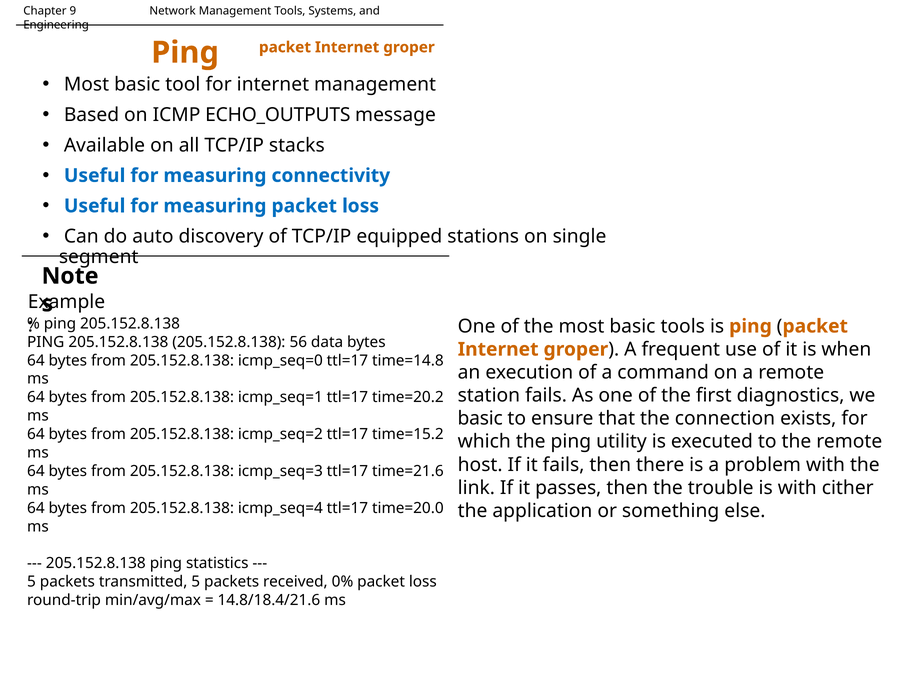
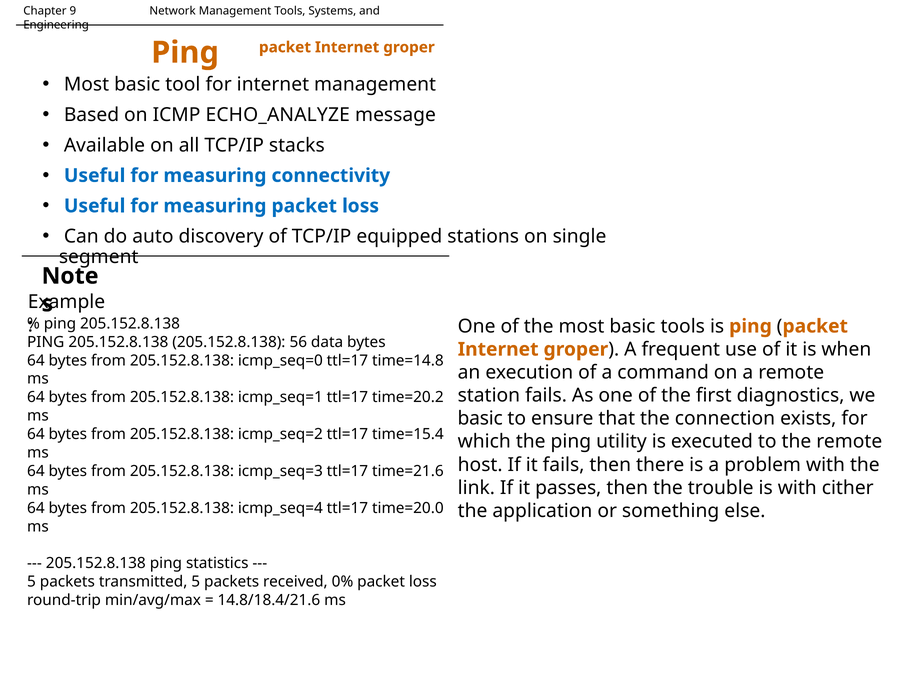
ECHO_OUTPUTS: ECHO_OUTPUTS -> ECHO_ANALYZE
time=15.2: time=15.2 -> time=15.4
